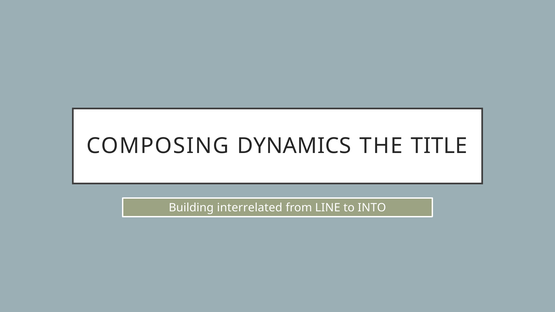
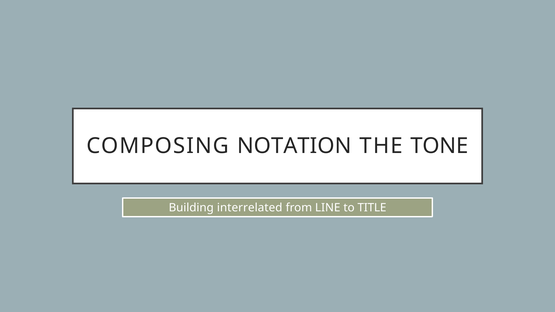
DYNAMICS: DYNAMICS -> NOTATION
TITLE: TITLE -> TONE
INTO: INTO -> TITLE
